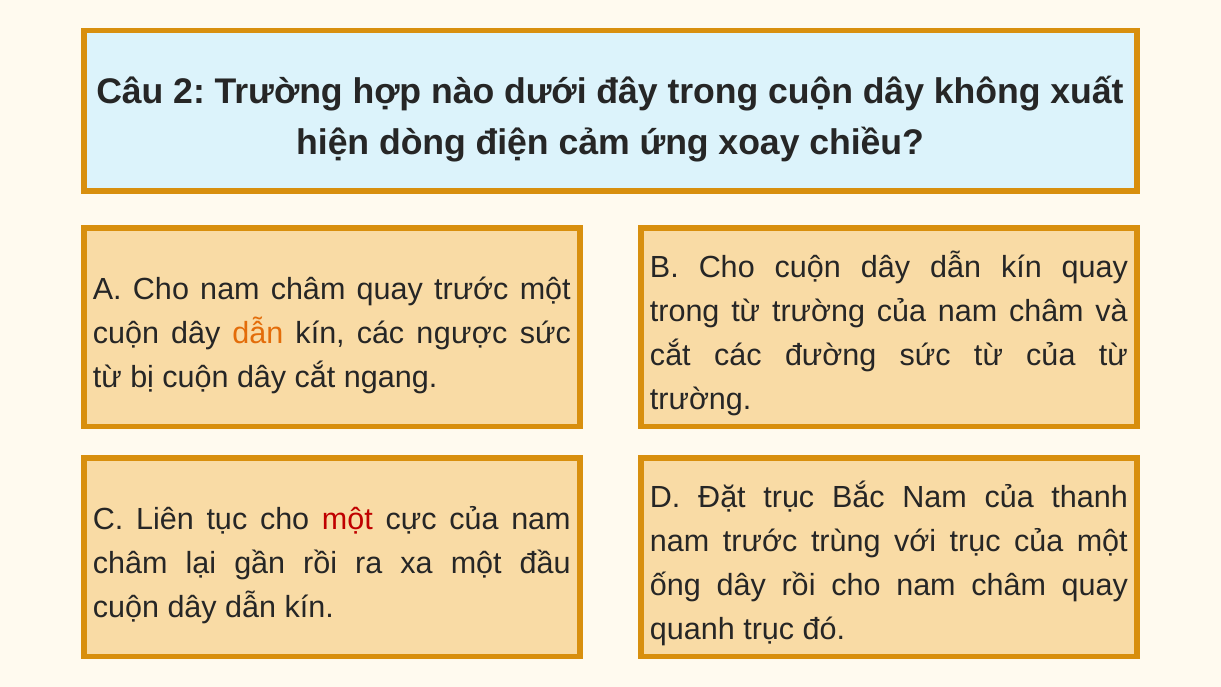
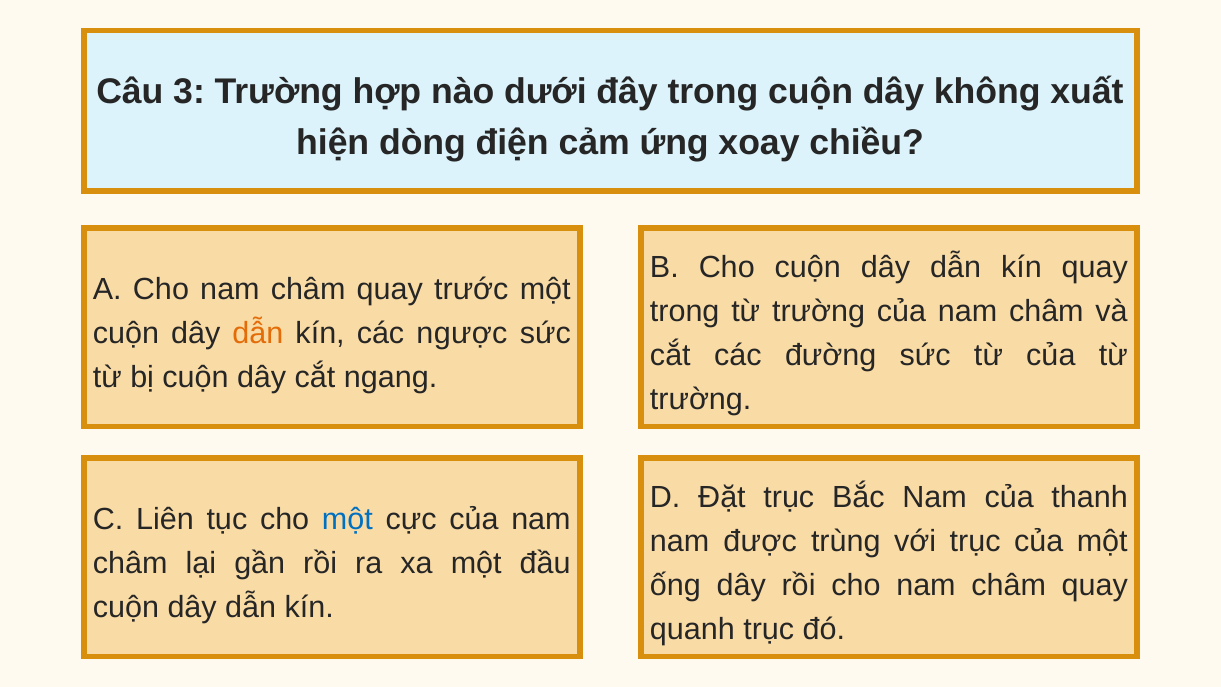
2: 2 -> 3
một at (347, 519) colour: red -> blue
nam trước: trước -> được
